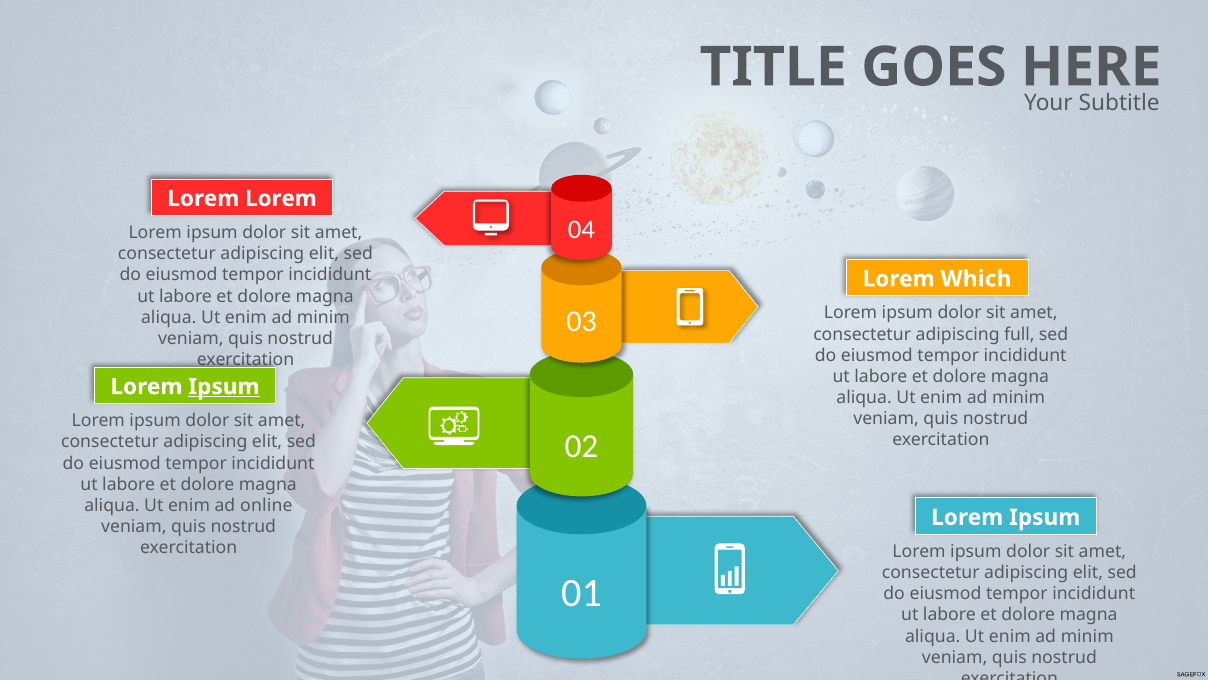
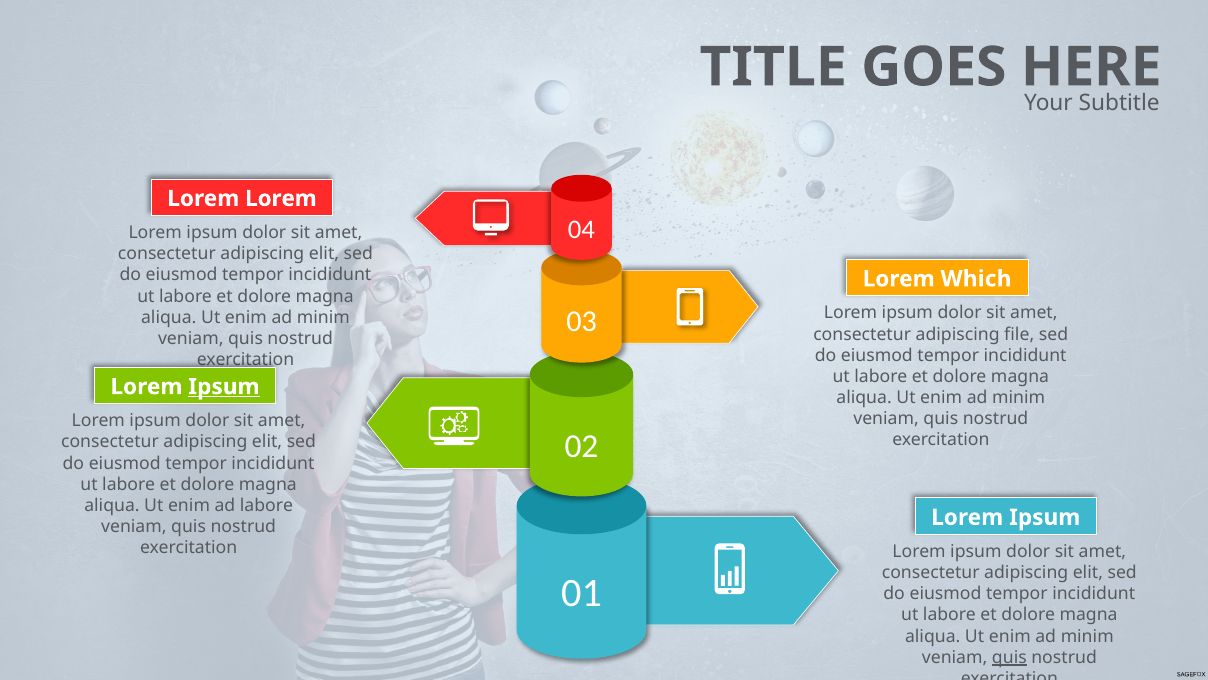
full: full -> file
ad online: online -> labore
quis at (1009, 657) underline: none -> present
